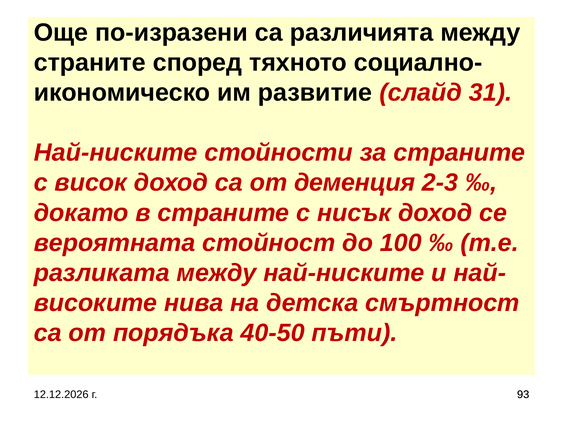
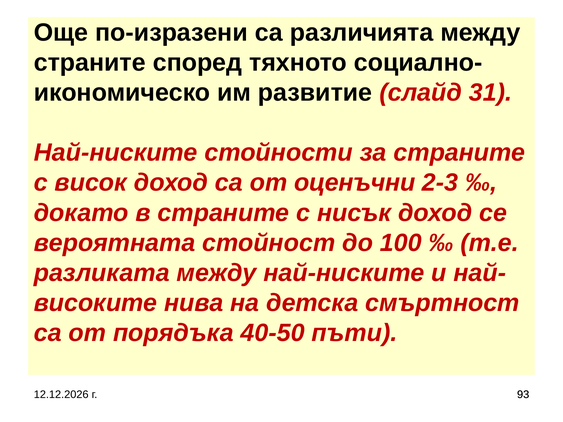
деменция: деменция -> оценъчни
